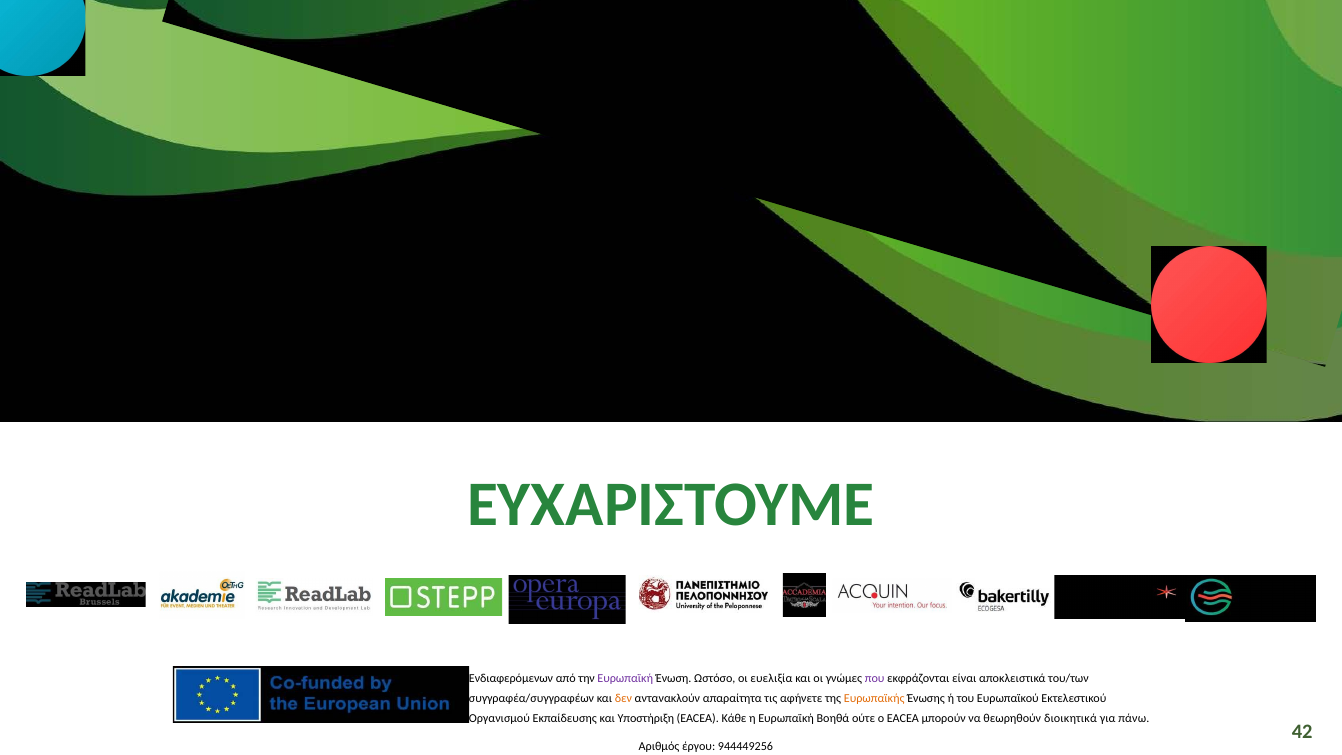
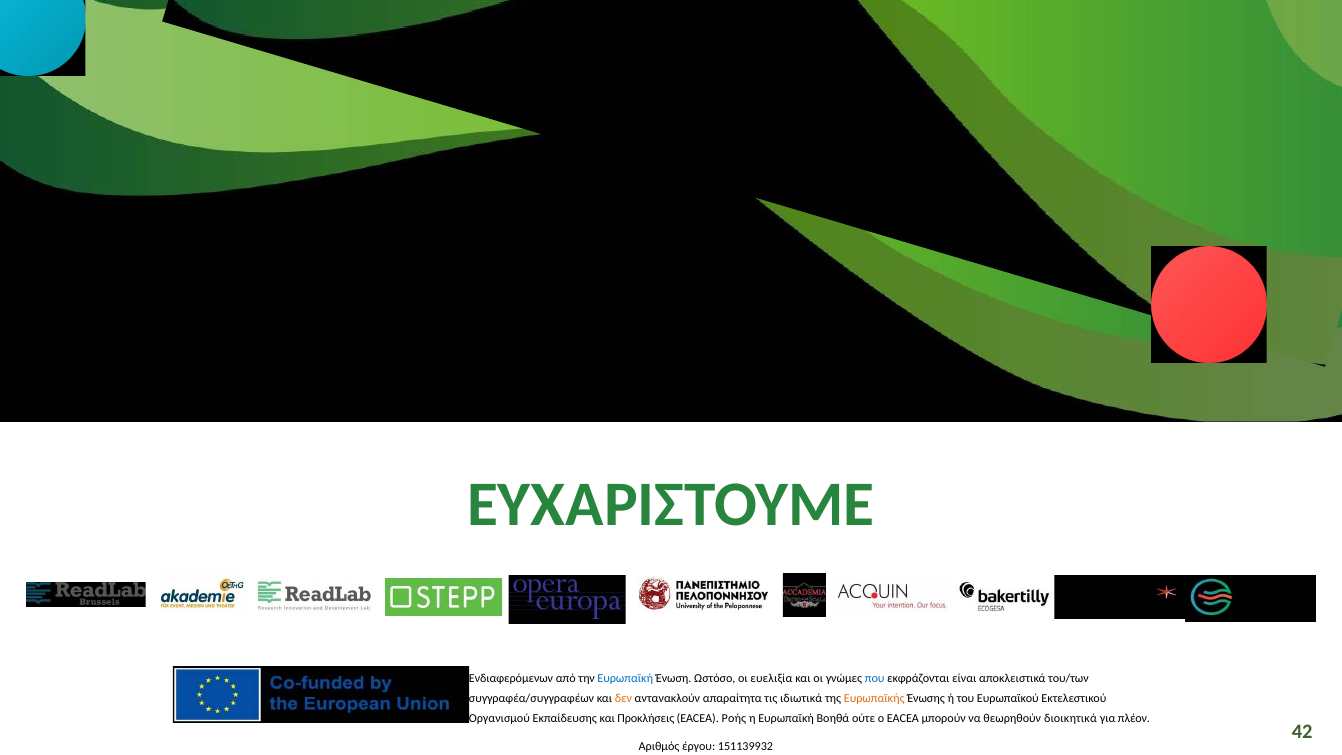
Ευρωπαϊκή at (625, 678) colour: purple -> blue
που colour: purple -> blue
αφήνετε: αφήνετε -> ιδιωτικά
Υποστήριξη: Υποστήριξη -> Προκλήσεις
Κάθε: Κάθε -> Ροής
πάνω: πάνω -> πλέον
944449256: 944449256 -> 151139932
